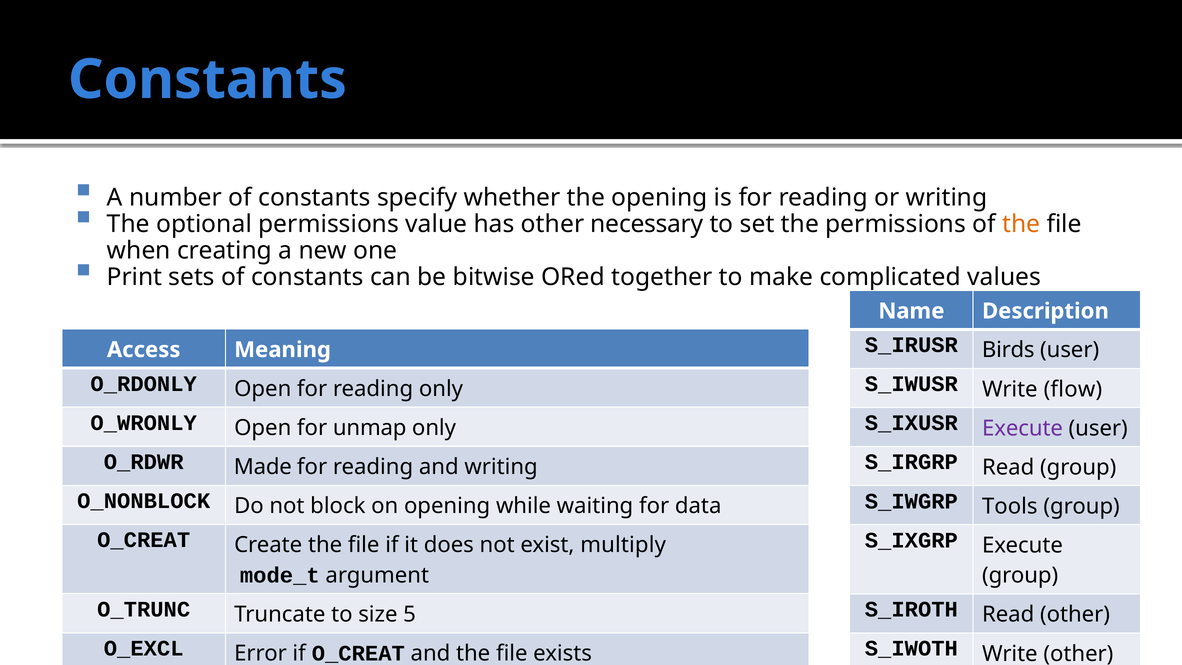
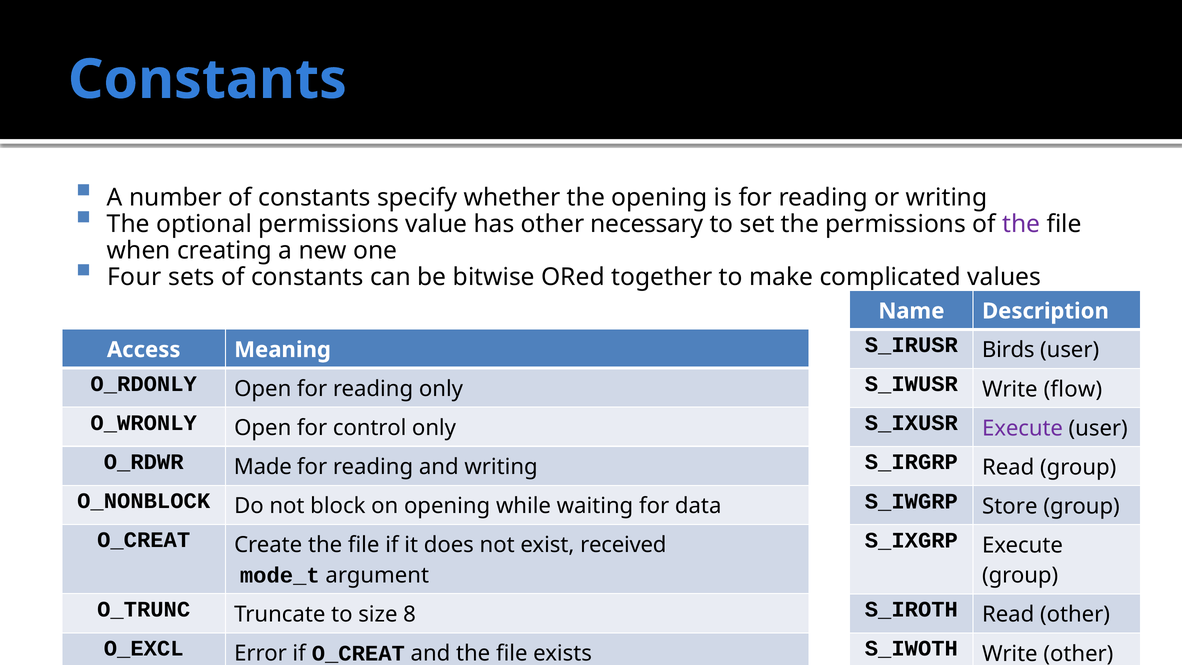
the at (1021, 224) colour: orange -> purple
Print: Print -> Four
unmap: unmap -> control
Tools: Tools -> Store
multiply: multiply -> received
5: 5 -> 8
